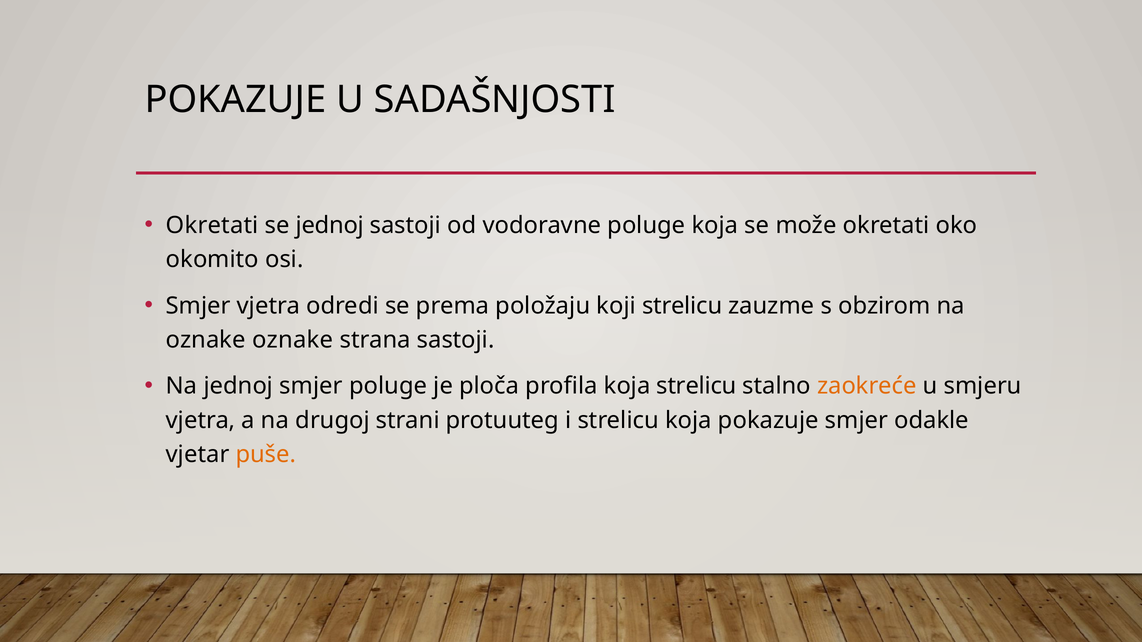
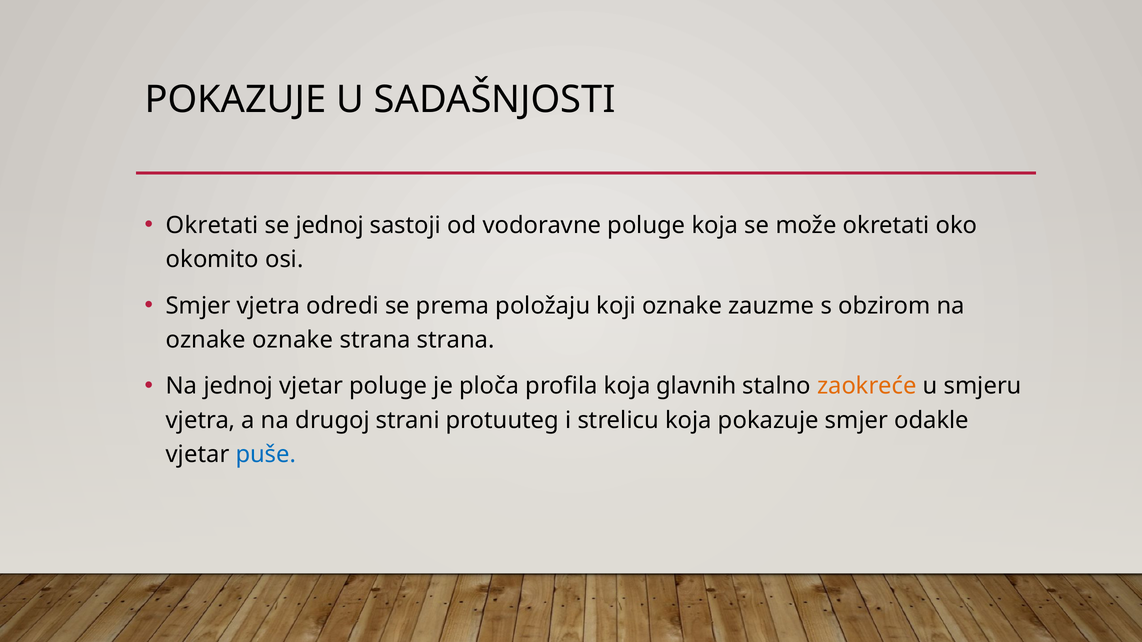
koji strelicu: strelicu -> oznake
strana sastoji: sastoji -> strana
jednoj smjer: smjer -> vjetar
koja strelicu: strelicu -> glavnih
puše colour: orange -> blue
